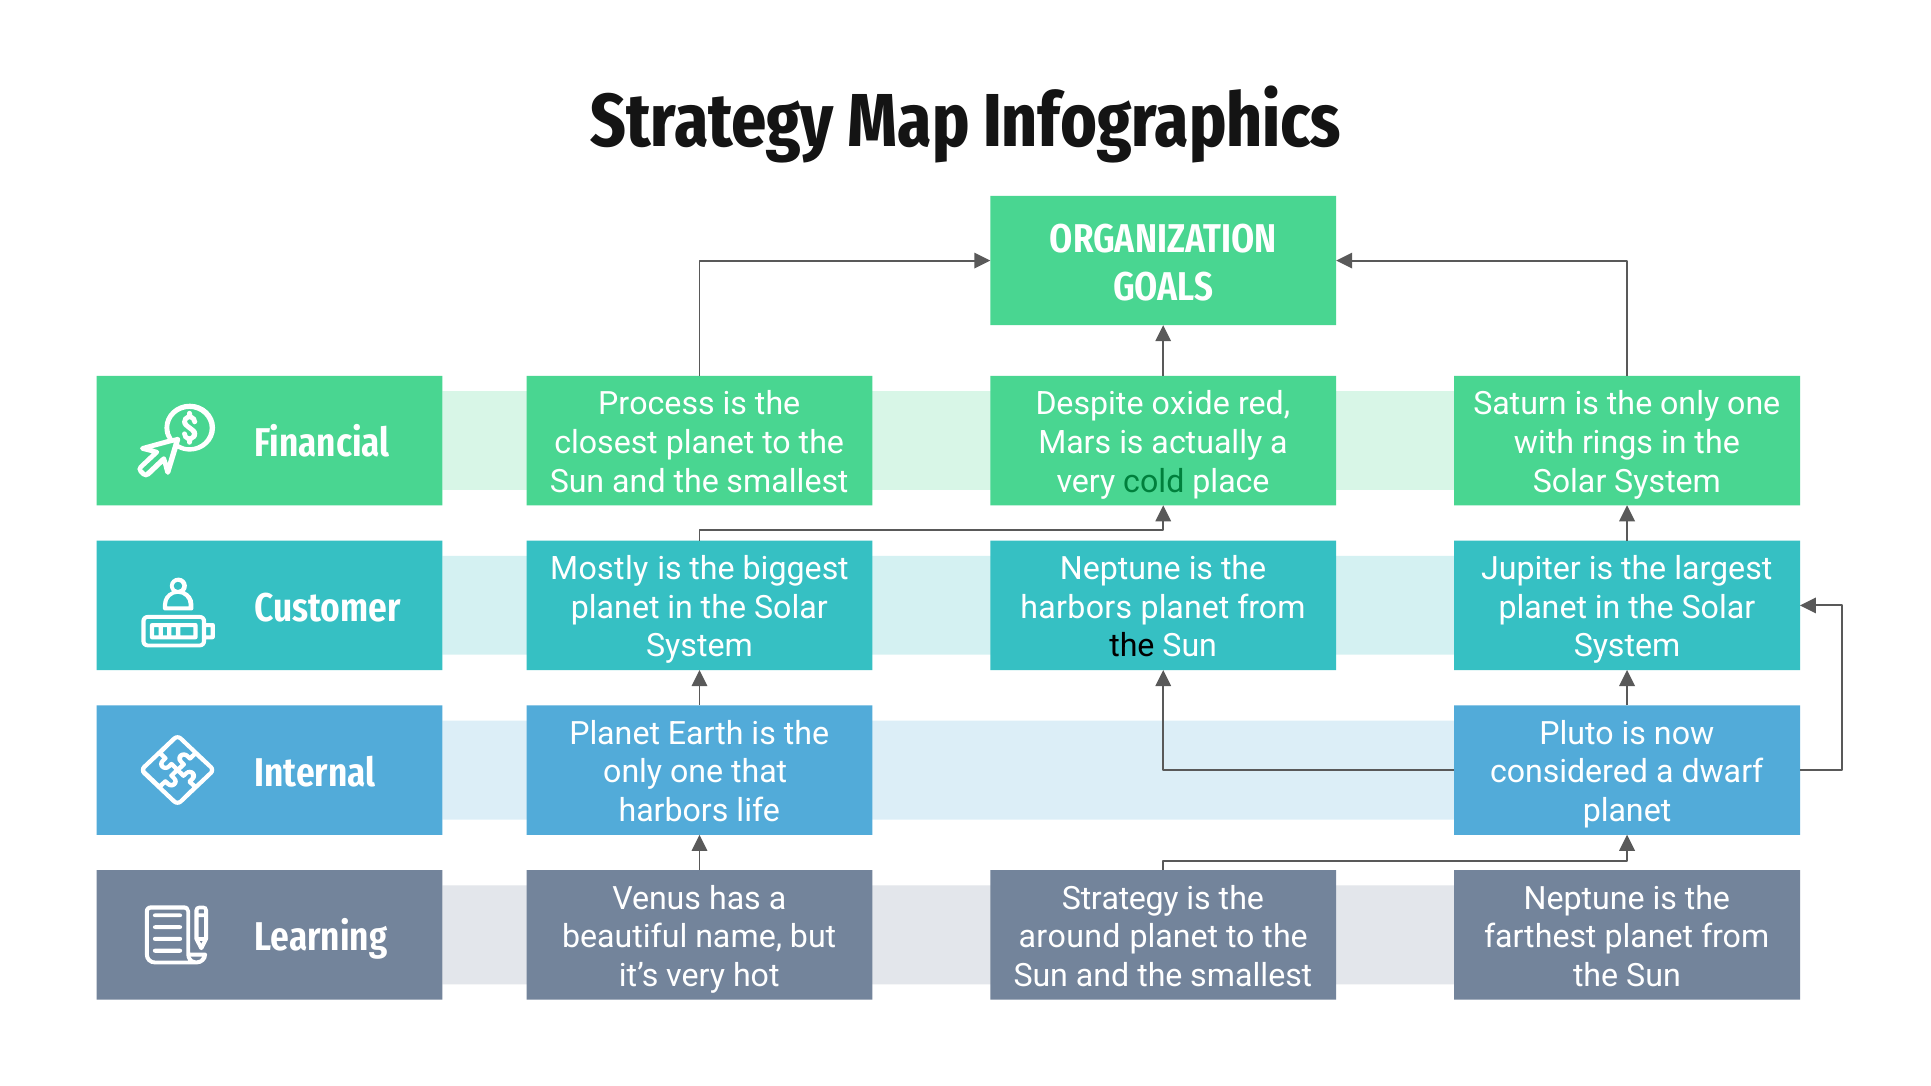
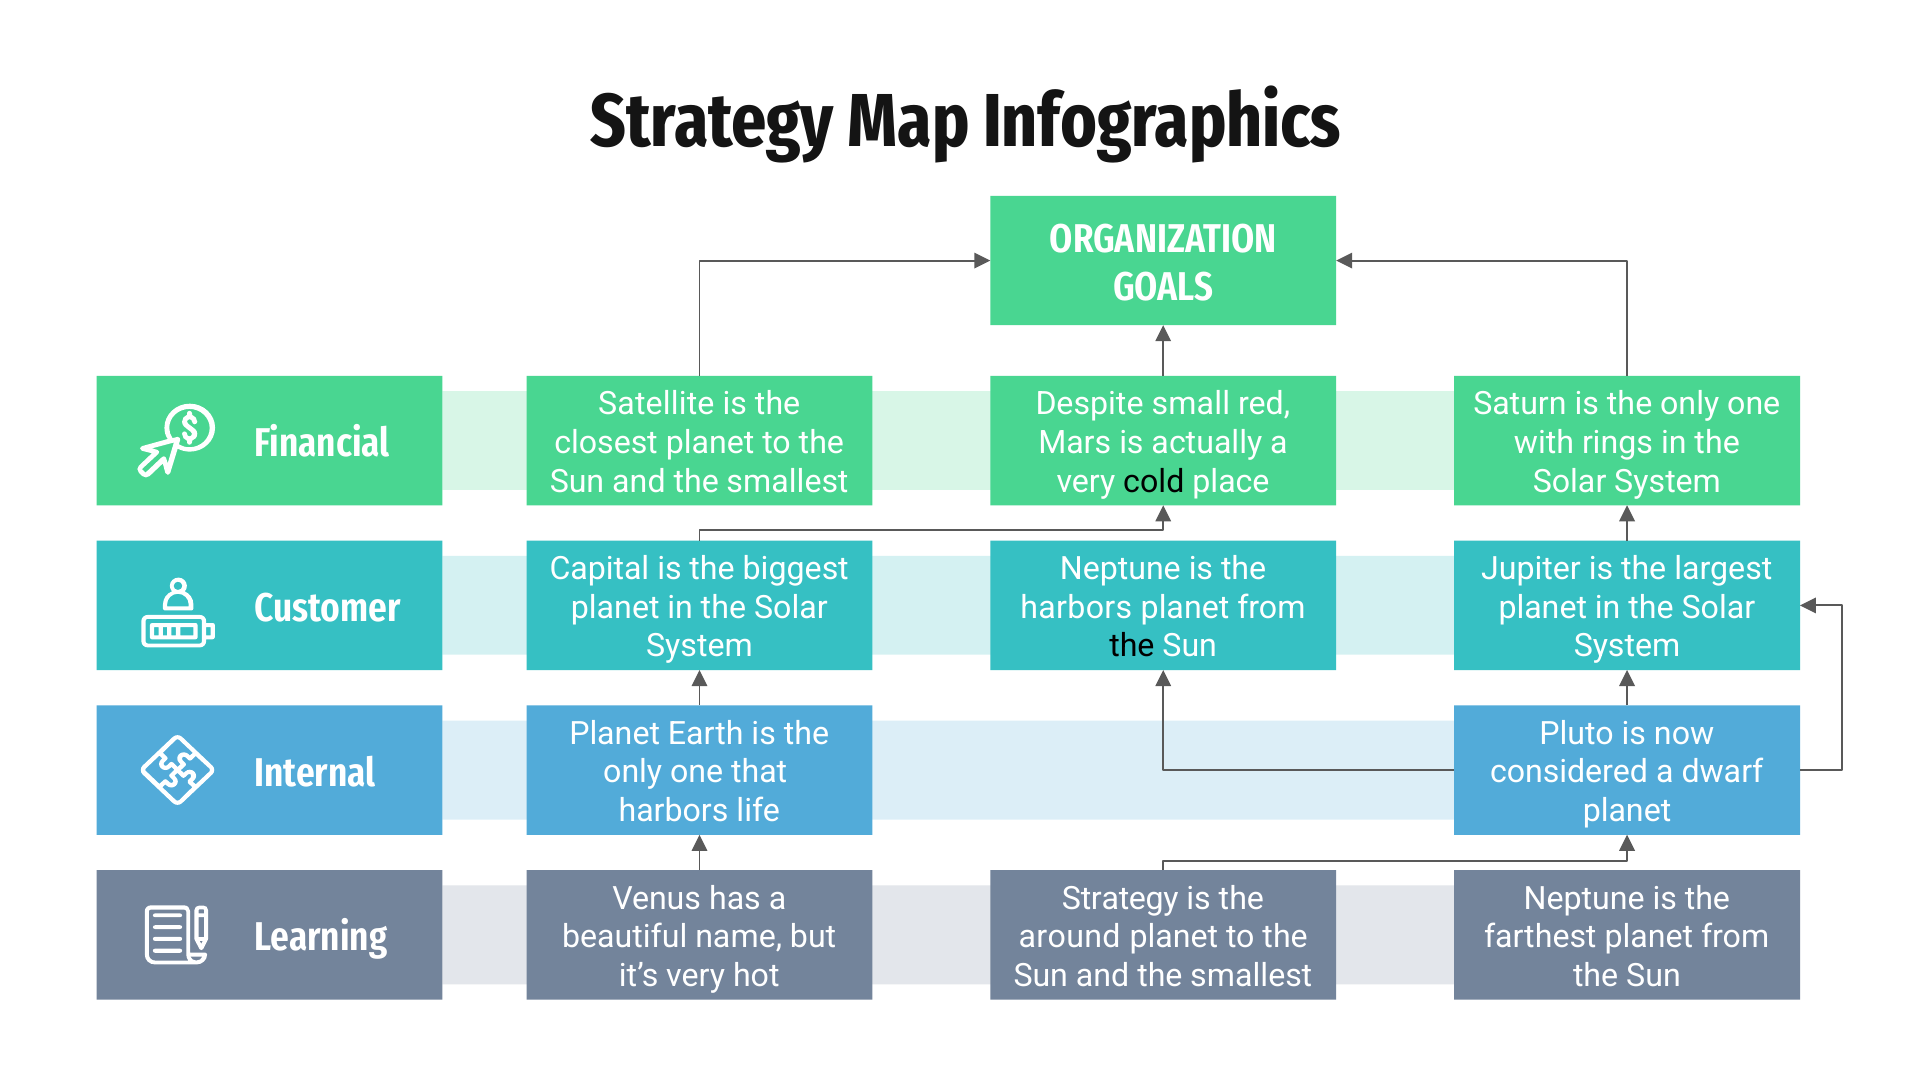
Process: Process -> Satellite
oxide: oxide -> small
cold colour: green -> black
Mostly: Mostly -> Capital
